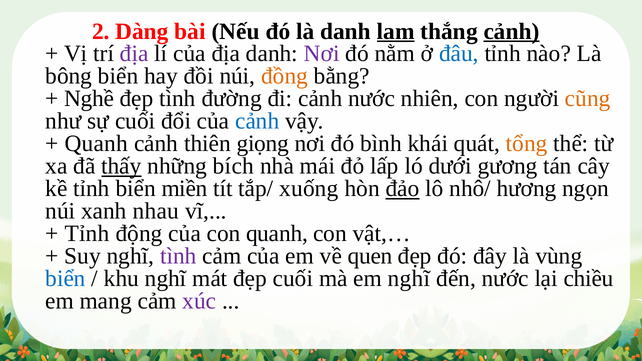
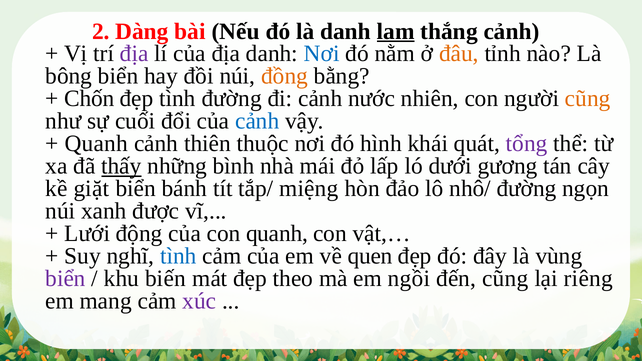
cảnh at (512, 31) underline: present -> none
Nơi at (322, 54) colour: purple -> blue
đâu colour: blue -> orange
Nghề: Nghề -> Chốn
giọng: giọng -> thuộc
bình: bình -> hình
tổng colour: orange -> purple
bích: bích -> bình
kề tỉnh: tỉnh -> giặt
miền: miền -> bánh
xuống: xuống -> miệng
đảo underline: present -> none
nhô/ hương: hương -> đường
nhau: nhau -> được
Tỉnh at (87, 234): Tỉnh -> Lưới
tình at (178, 256) colour: purple -> blue
biển at (66, 279) colour: blue -> purple
khu nghĩ: nghĩ -> biến
đẹp cuối: cuối -> theo
em nghĩ: nghĩ -> ngồi
đến nước: nước -> cũng
chiều: chiều -> riêng
